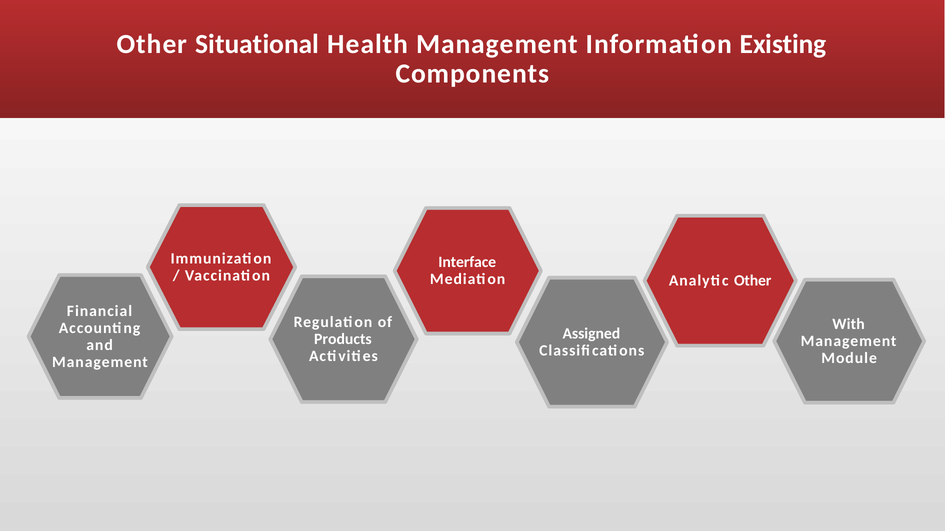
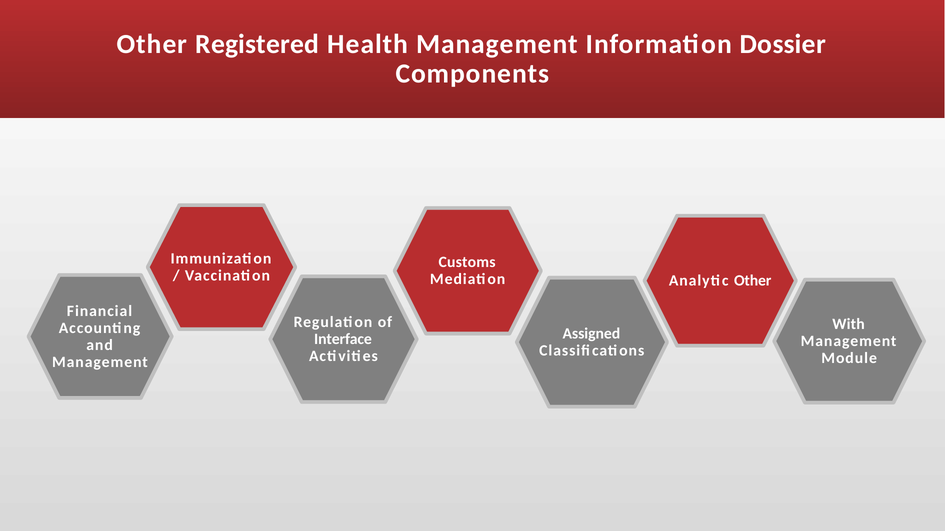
Situational: Situational -> Registered
Existing: Existing -> Dossier
Interface: Interface -> Customs
Products: Products -> Interface
